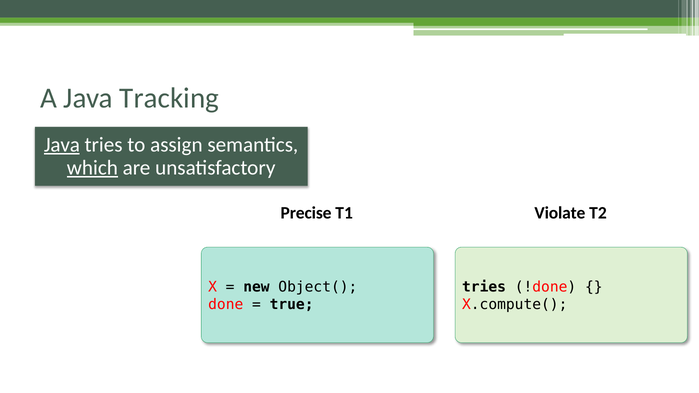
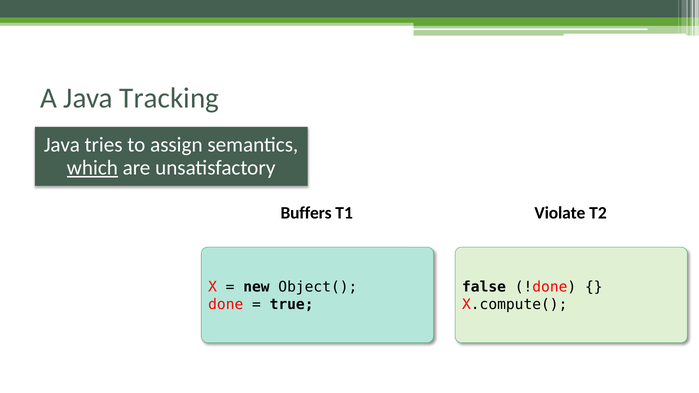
Java at (62, 145) underline: present -> none
Precise: Precise -> Buffers
tries at (484, 287): tries -> false
